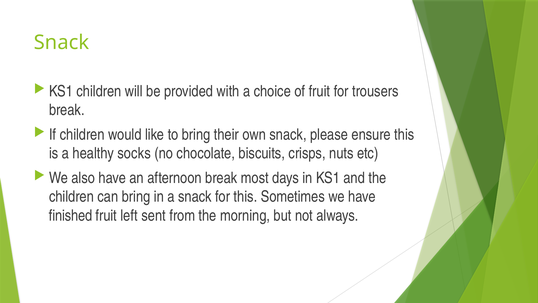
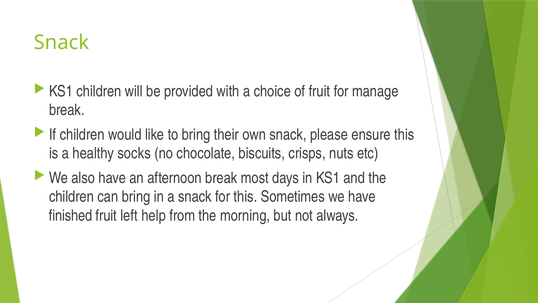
trousers: trousers -> manage
sent: sent -> help
